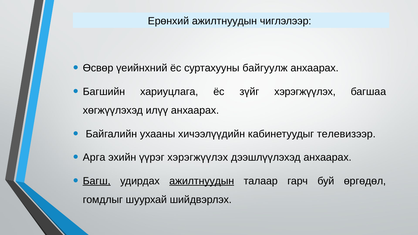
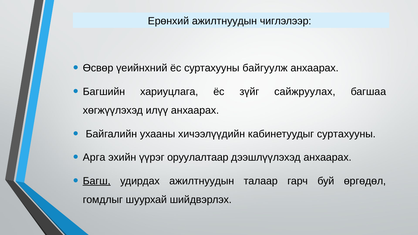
зүйг хэрэгжүүлэх: хэрэгжүүлэх -> сайжруулах
кабинетуудыг телевизээр: телевизээр -> суртахууны
үүрэг хэрэгжүүлэх: хэрэгжүүлэх -> оруулалтаар
ажилтнуудын at (202, 181) underline: present -> none
